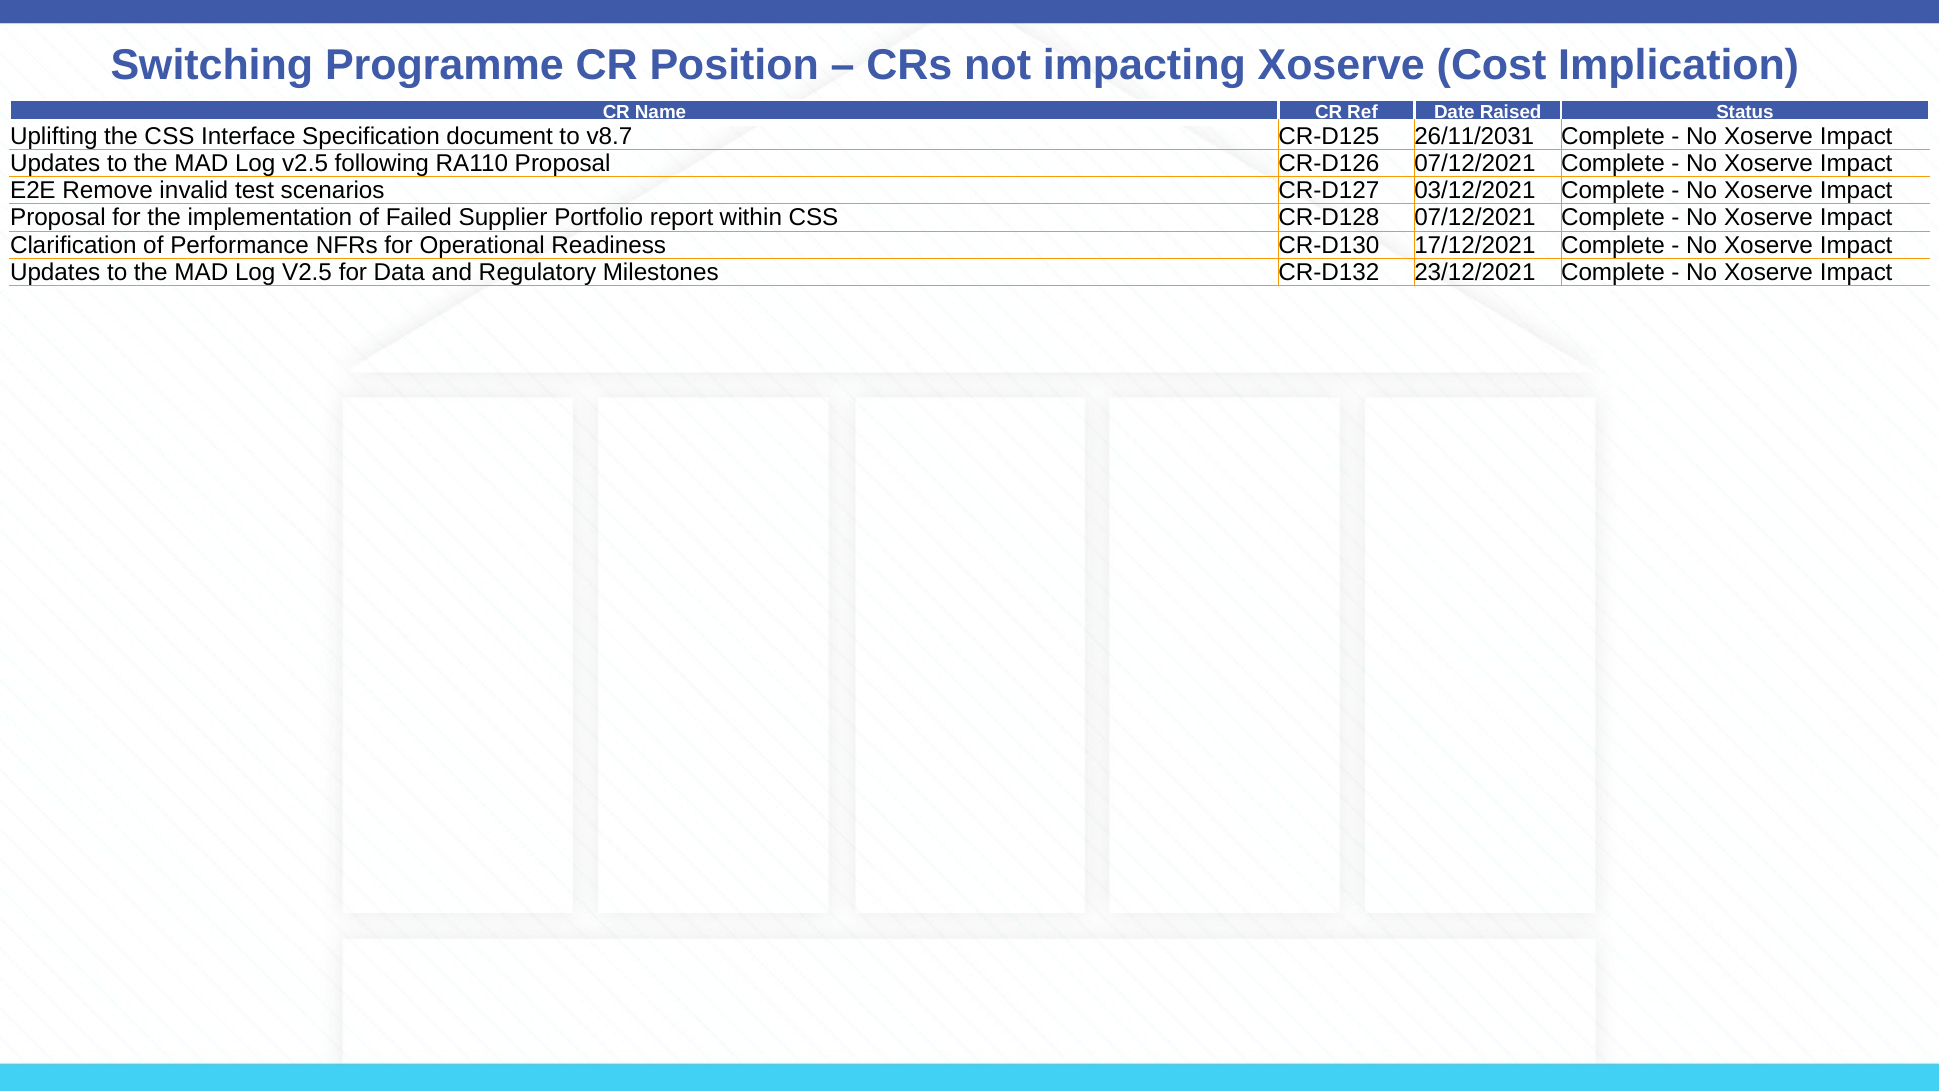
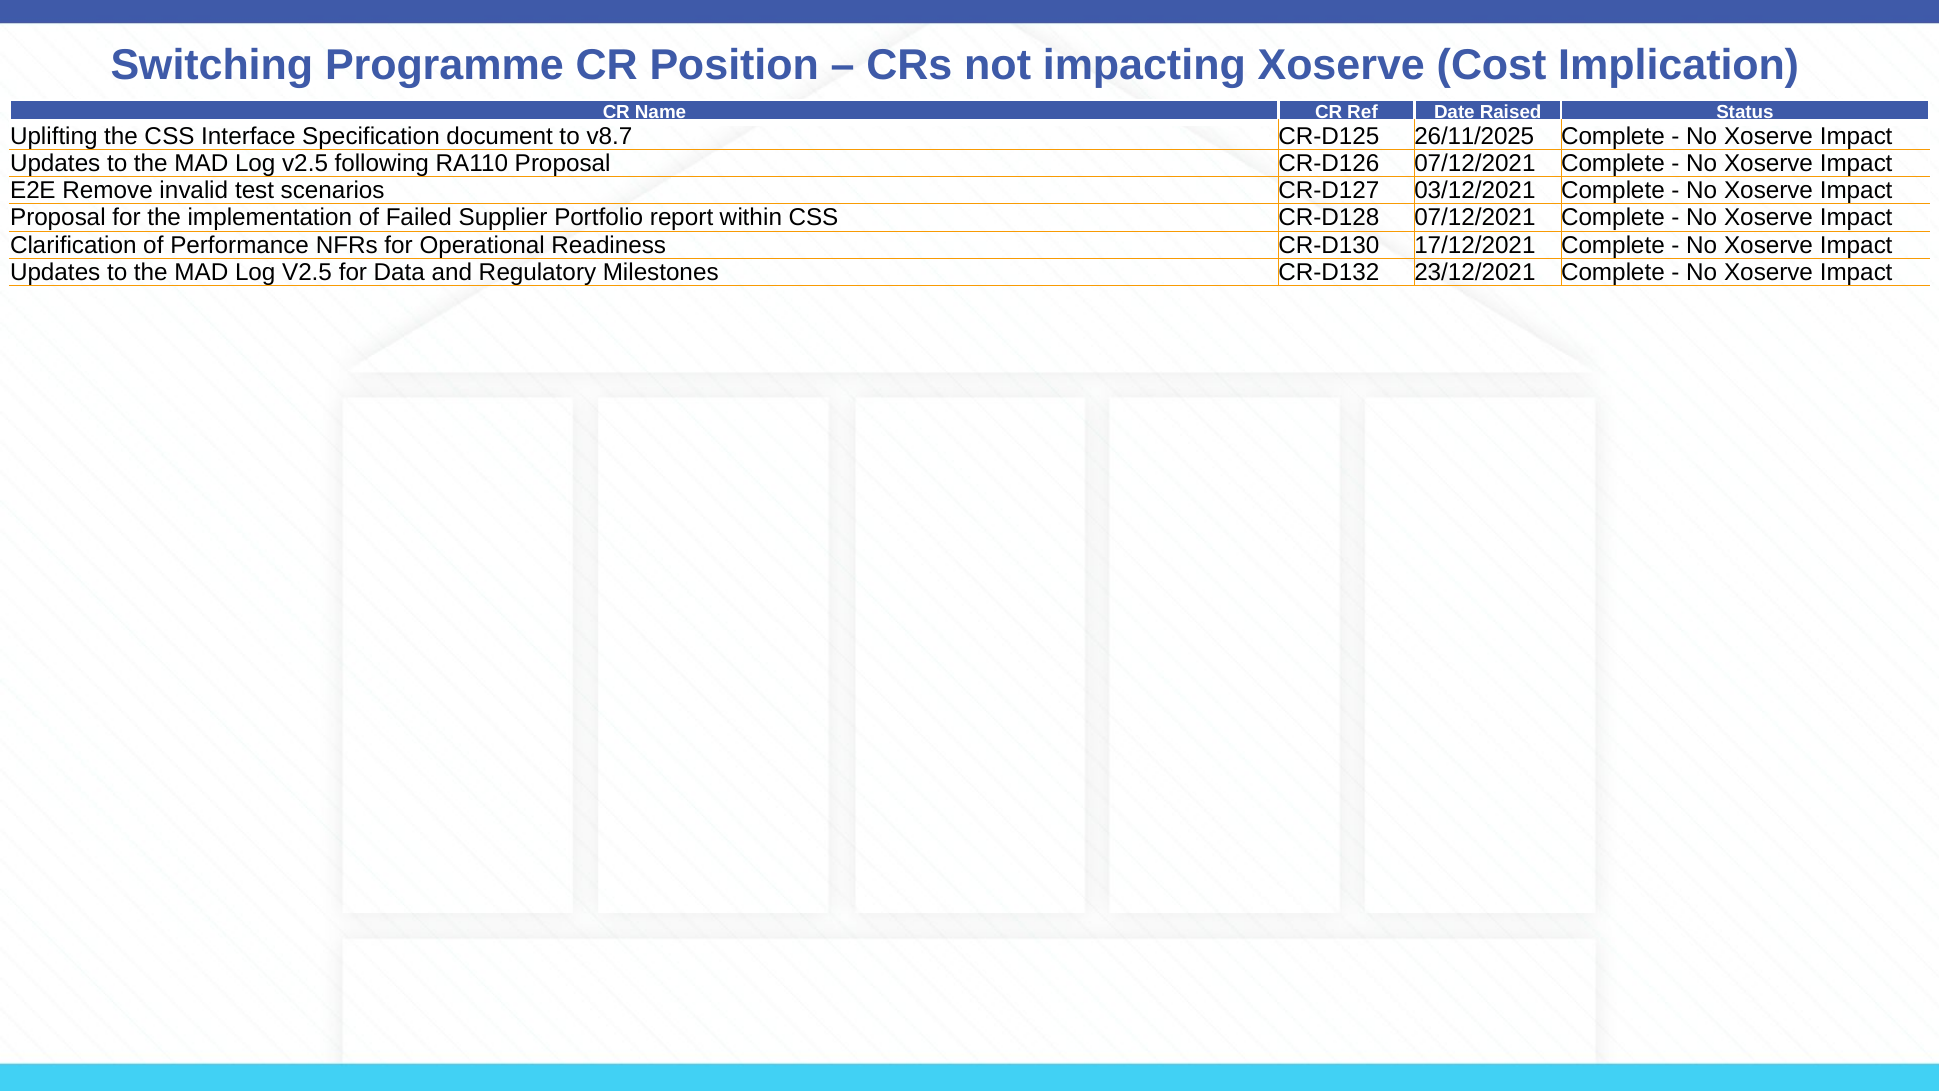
26/11/2031: 26/11/2031 -> 26/11/2025
